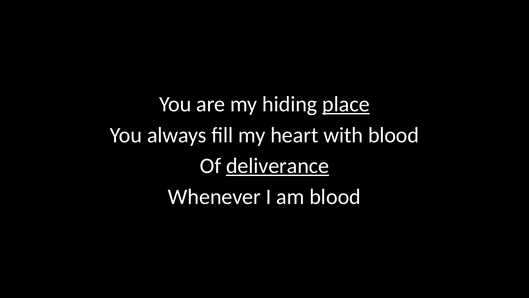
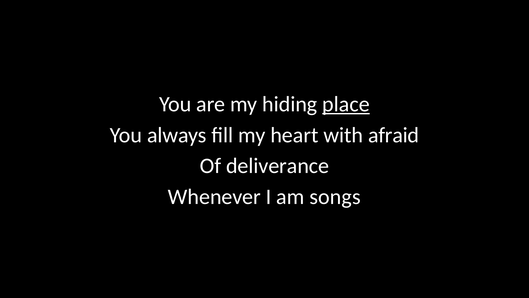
with blood: blood -> afraid
deliverance underline: present -> none
am blood: blood -> songs
